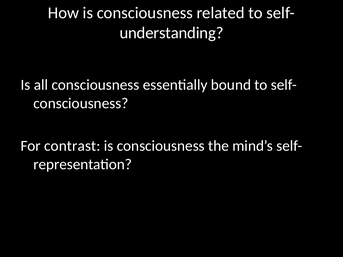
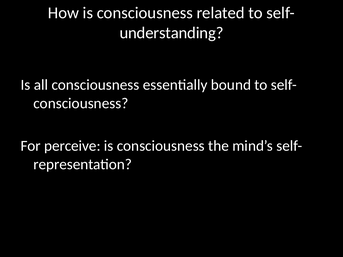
contrast: contrast -> perceive
